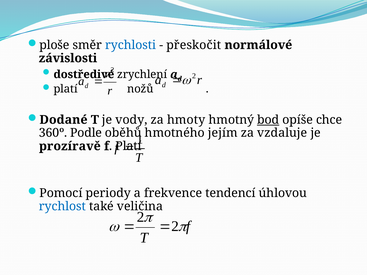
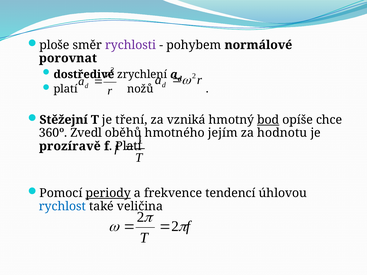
rychlosti colour: blue -> purple
přeskočit: přeskočit -> pohybem
závislosti: závislosti -> porovnat
Dodané: Dodané -> Stěžejní
vody: vody -> tření
hmoty: hmoty -> vzniká
Podle: Podle -> Zvedl
vzdaluje: vzdaluje -> hodnotu
periody underline: none -> present
